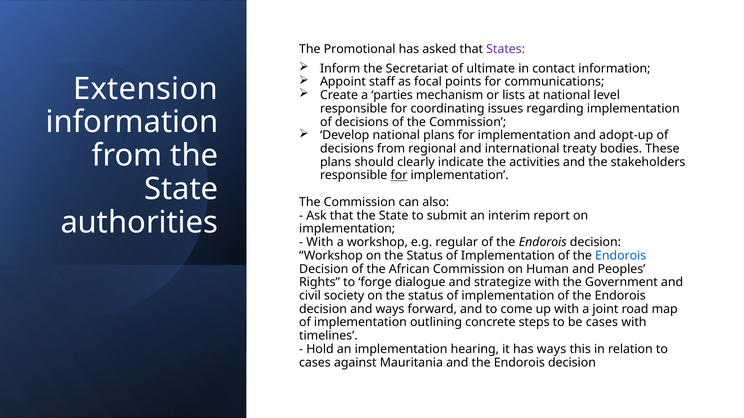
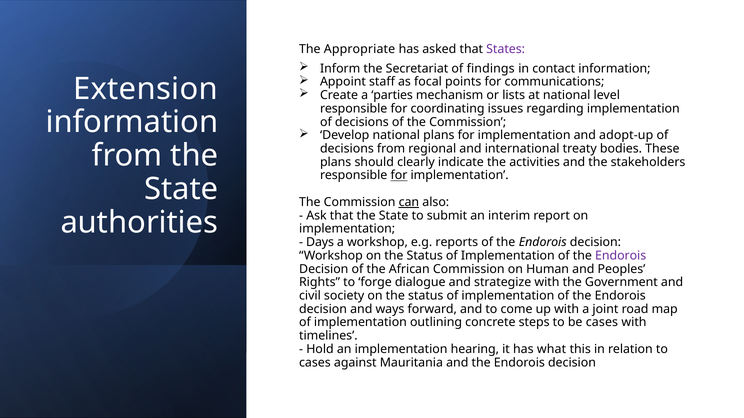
Promotional: Promotional -> Appropriate
ultimate: ultimate -> findings
can underline: none -> present
With at (320, 243): With -> Days
regular: regular -> reports
Endorois at (621, 256) colour: blue -> purple
has ways: ways -> what
